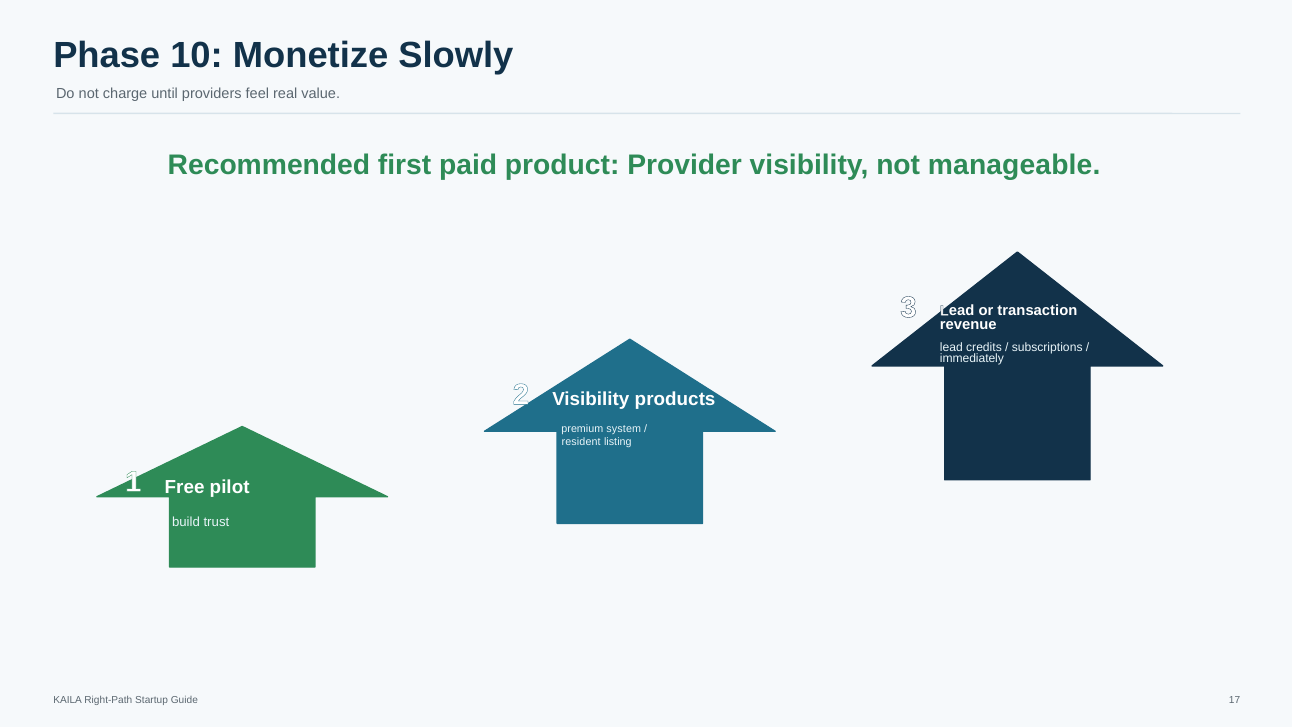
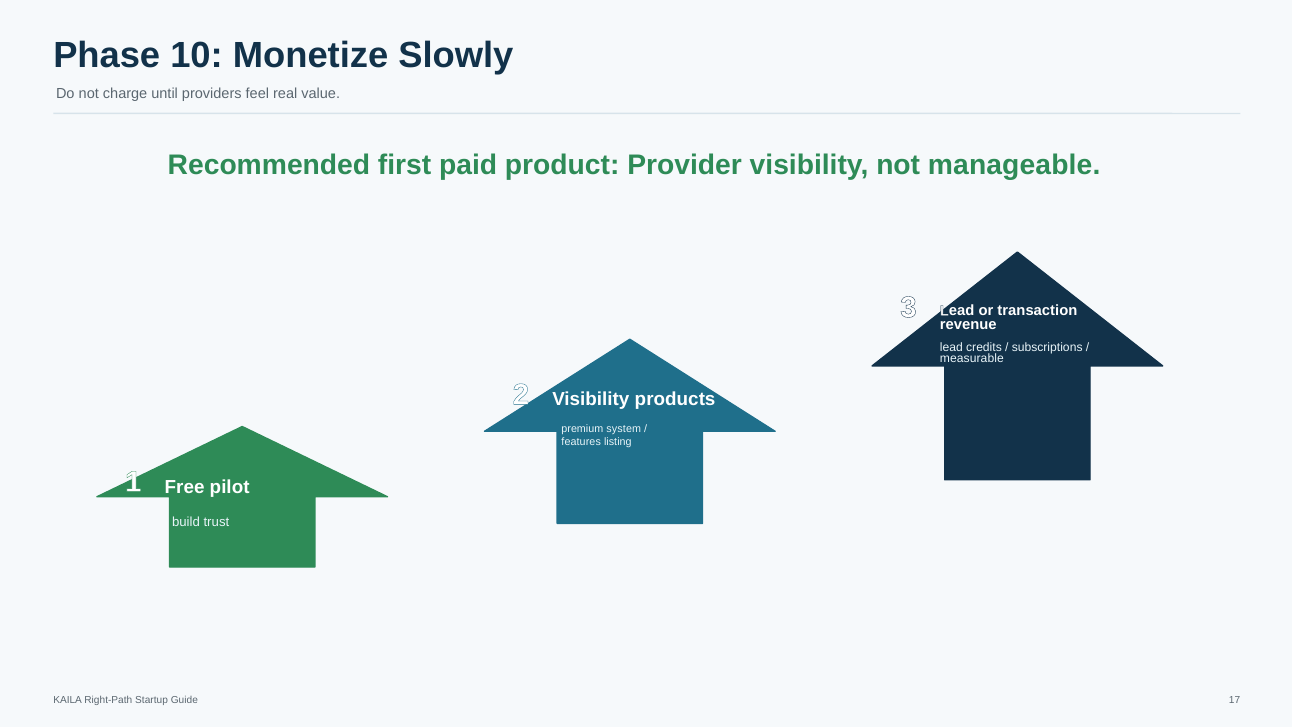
immediately: immediately -> measurable
resident: resident -> features
